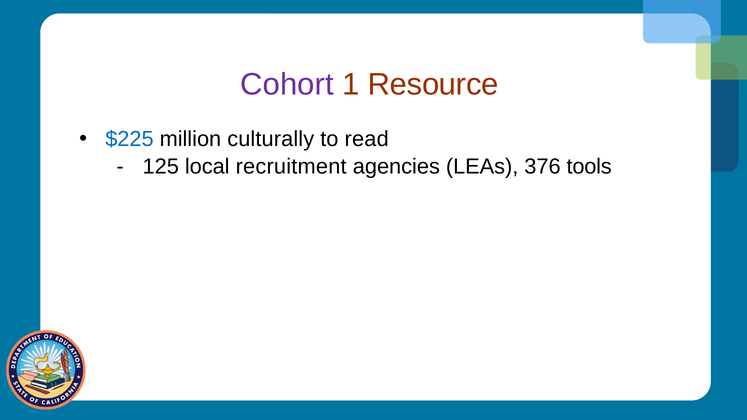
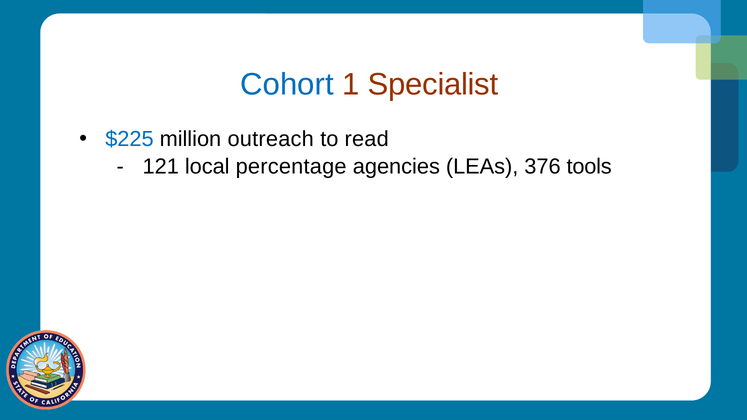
Cohort colour: purple -> blue
Resource: Resource -> Specialist
culturally: culturally -> outreach
125: 125 -> 121
recruitment: recruitment -> percentage
